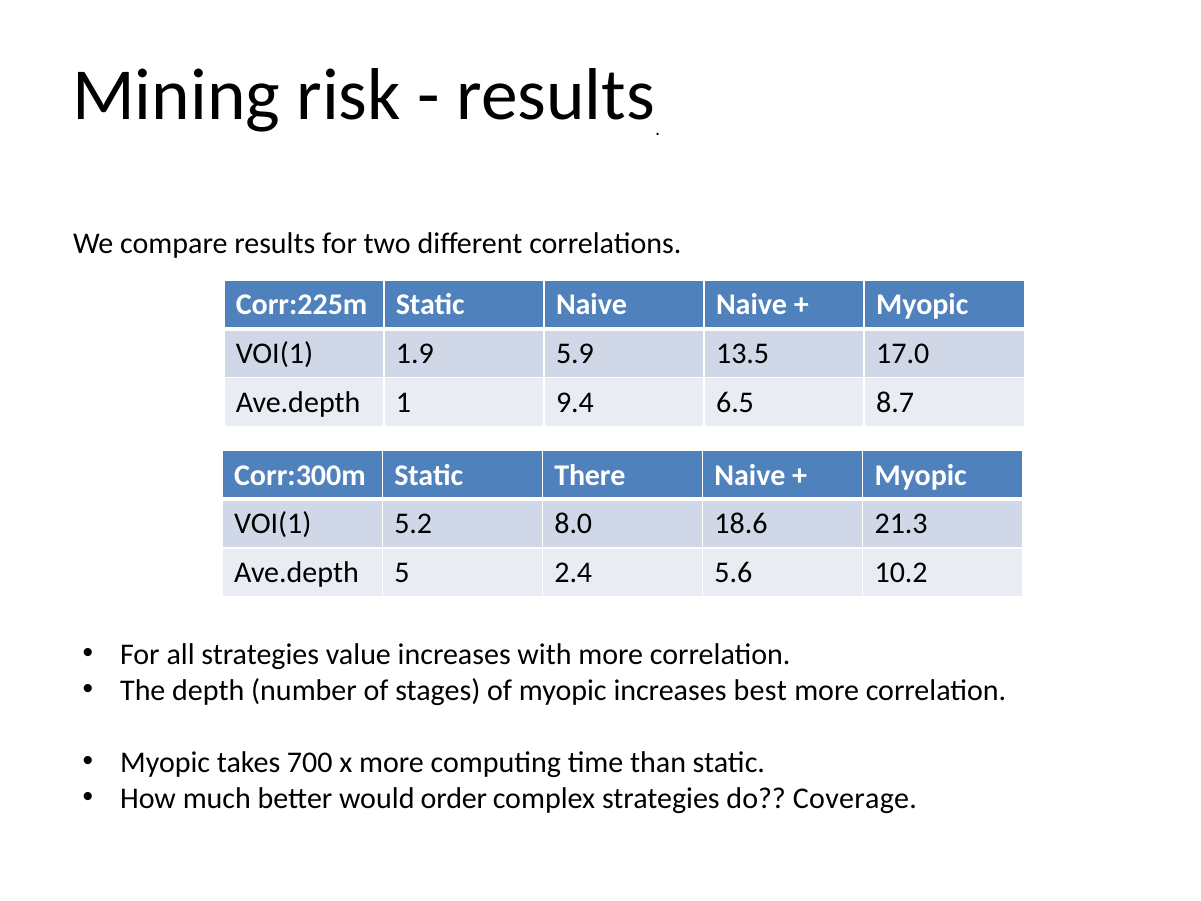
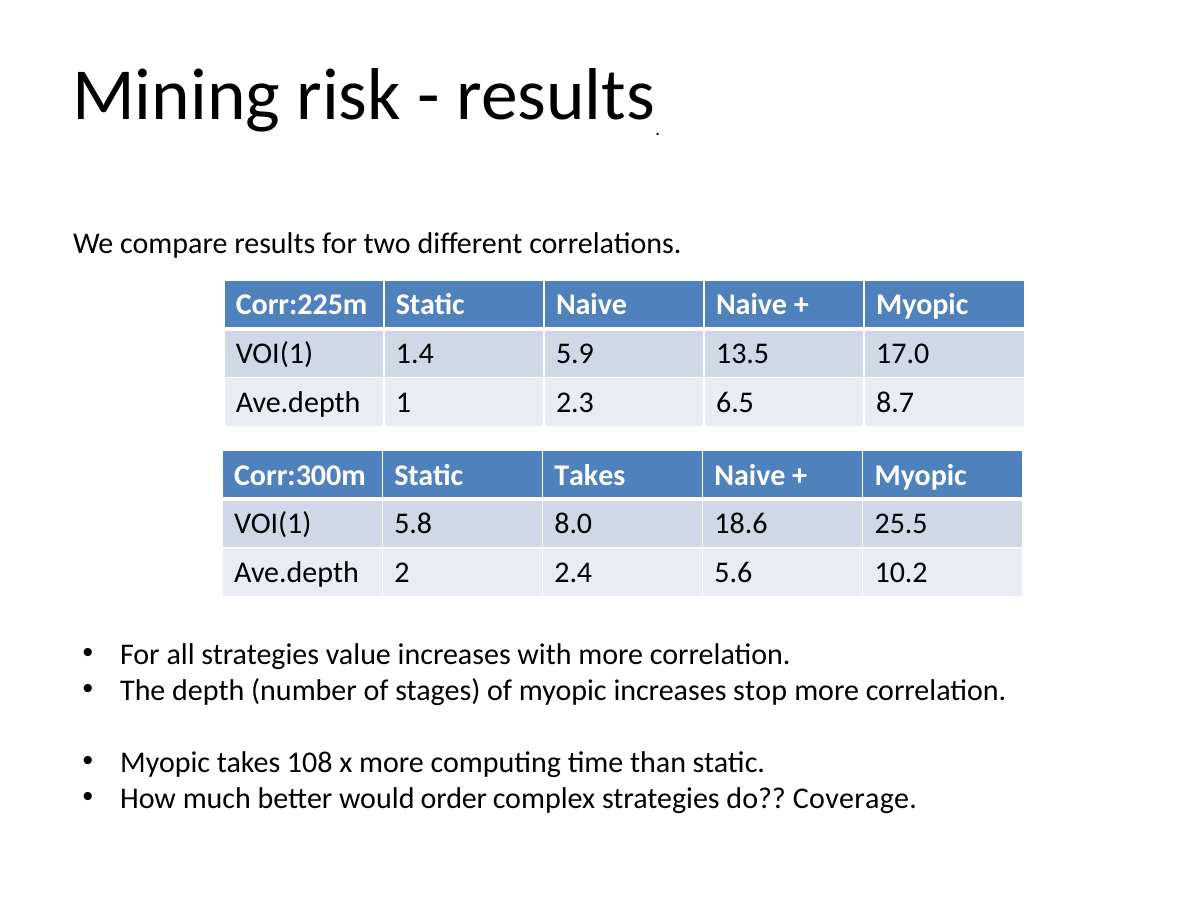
1.9: 1.9 -> 1.4
9.4: 9.4 -> 2.3
Static There: There -> Takes
5.2: 5.2 -> 5.8
21.3: 21.3 -> 25.5
5: 5 -> 2
best: best -> stop
700: 700 -> 108
